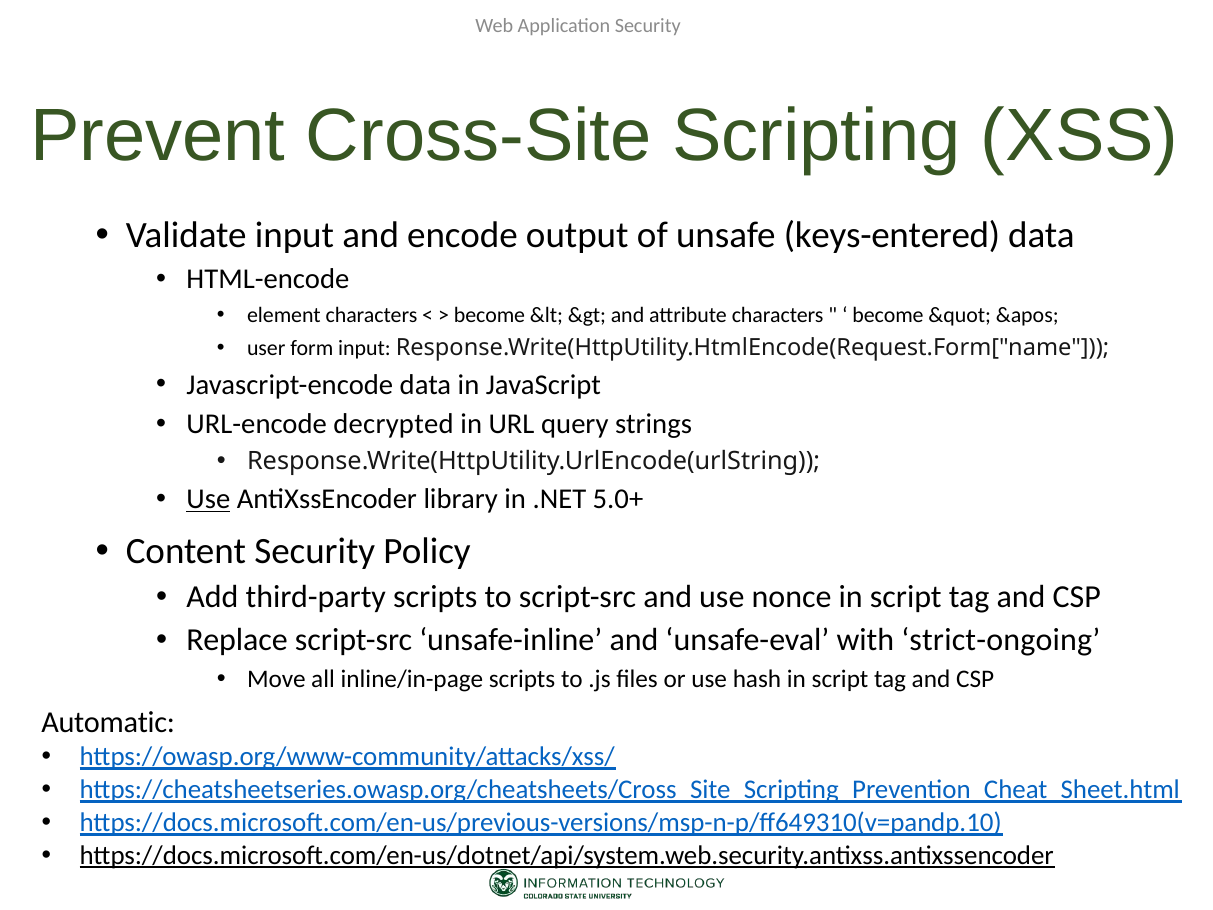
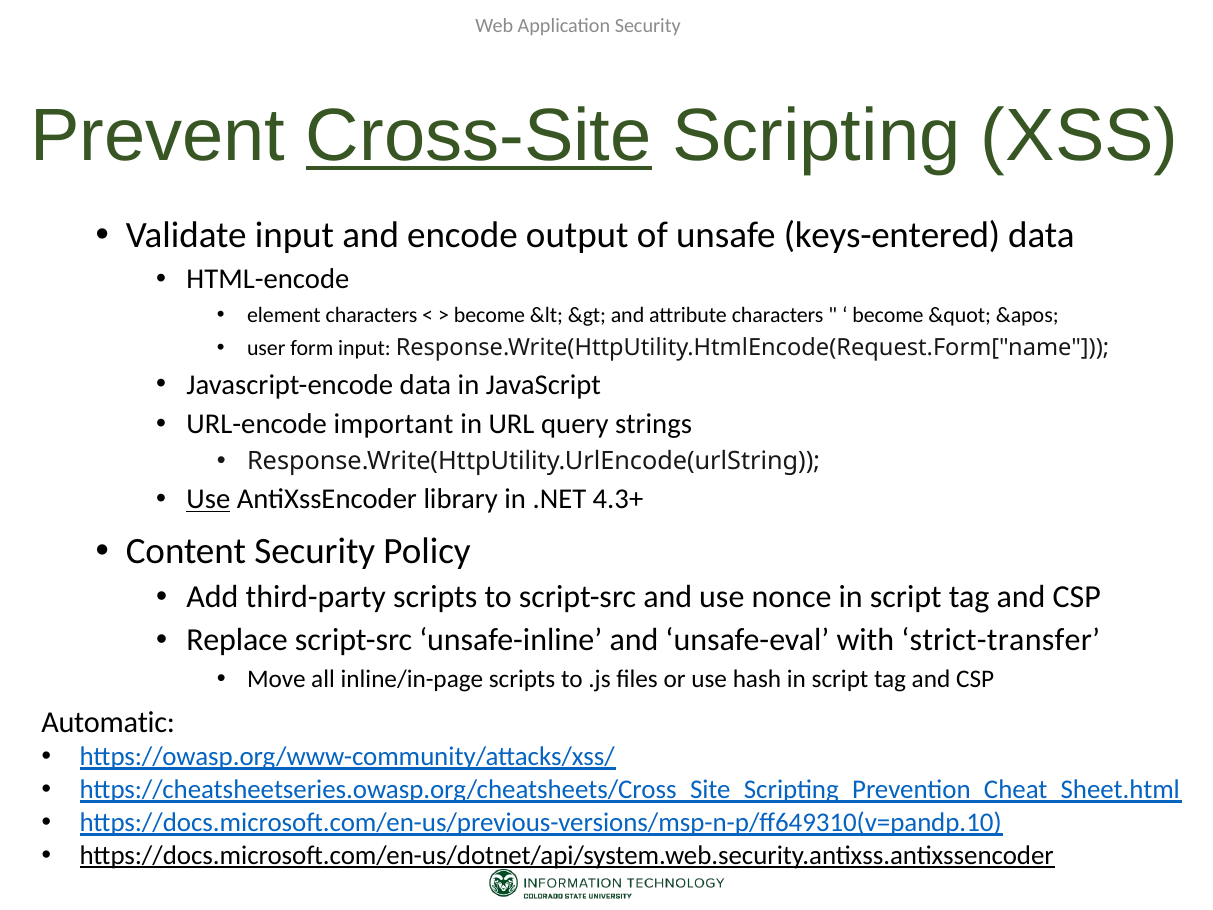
Cross-Site underline: none -> present
decrypted: decrypted -> important
5.0+: 5.0+ -> 4.3+
strict-ongoing: strict-ongoing -> strict-transfer
